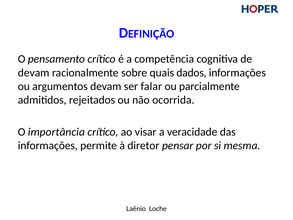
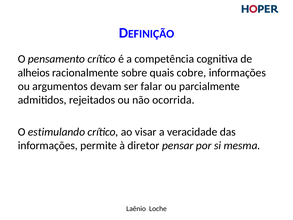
devam at (34, 73): devam -> alheios
dados: dados -> cobre
importância: importância -> estimulando
